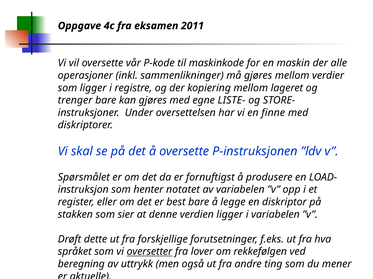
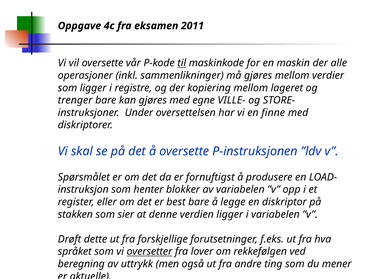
til underline: none -> present
LISTE-: LISTE- -> VILLE-
notatet: notatet -> blokker
